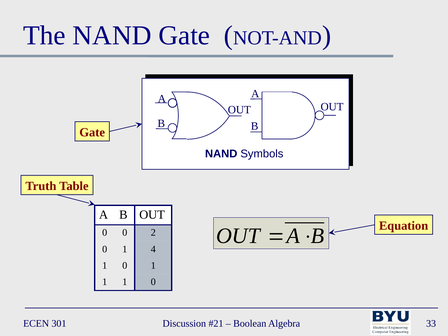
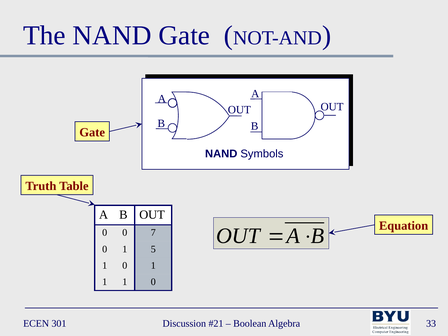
2: 2 -> 7
4: 4 -> 5
